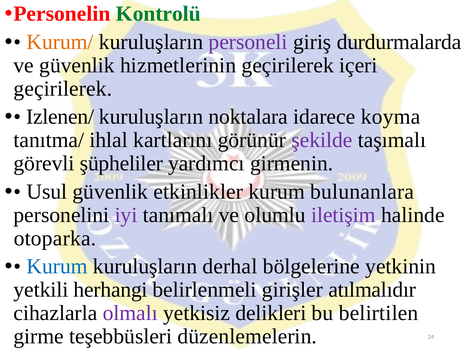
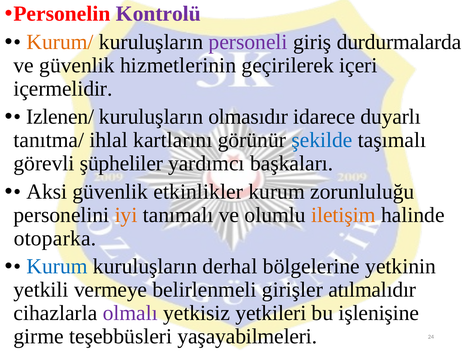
Kontrolü colour: green -> purple
geçirilerek at (63, 89): geçirilerek -> içermelidir
noktalara: noktalara -> olmasıdır
koyma: koyma -> duyarlı
şekilde colour: purple -> blue
girmenin: girmenin -> başkaları
Usul: Usul -> Aksi
bulunanlara: bulunanlara -> zorunluluğu
iyi colour: purple -> orange
iletişim colour: purple -> orange
herhangi: herhangi -> vermeye
delikleri: delikleri -> yetkileri
belirtilen: belirtilen -> işlenişine
düzenlemelerin: düzenlemelerin -> yaşayabilmeleri
